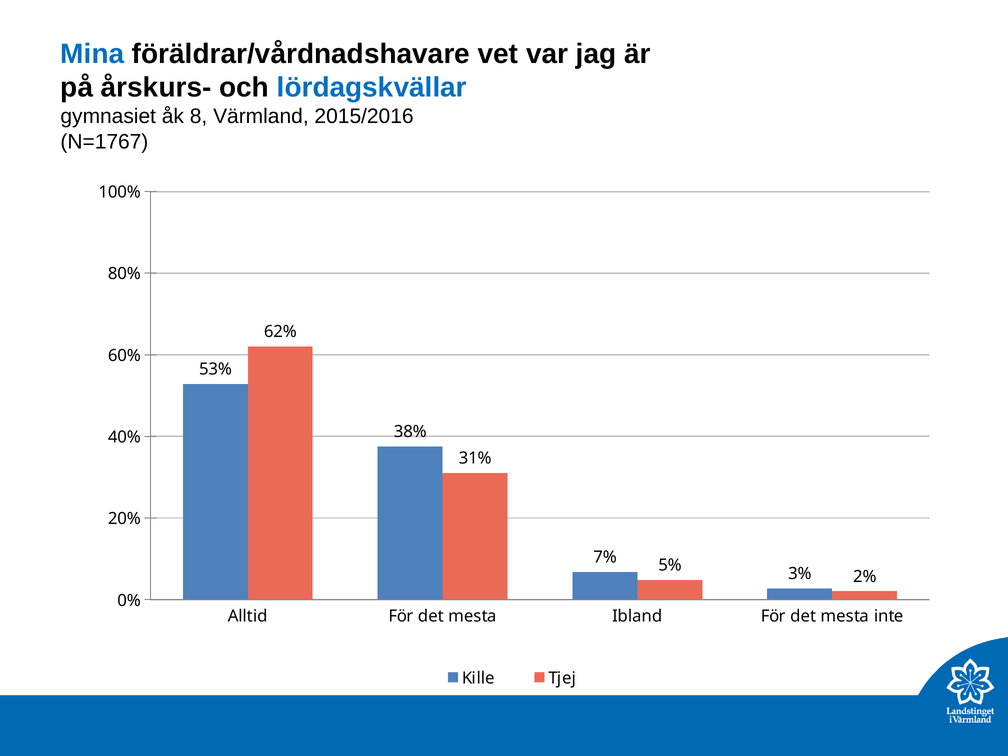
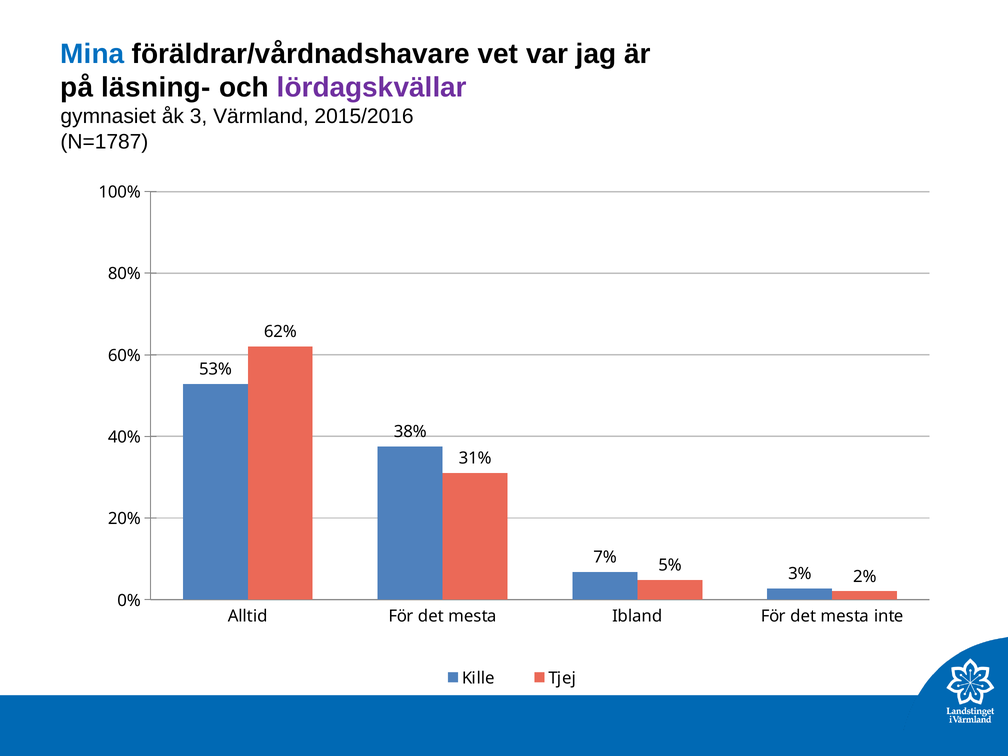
årskurs-: årskurs- -> läsning-
lördagskvällar colour: blue -> purple
8: 8 -> 3
N=1767: N=1767 -> N=1787
